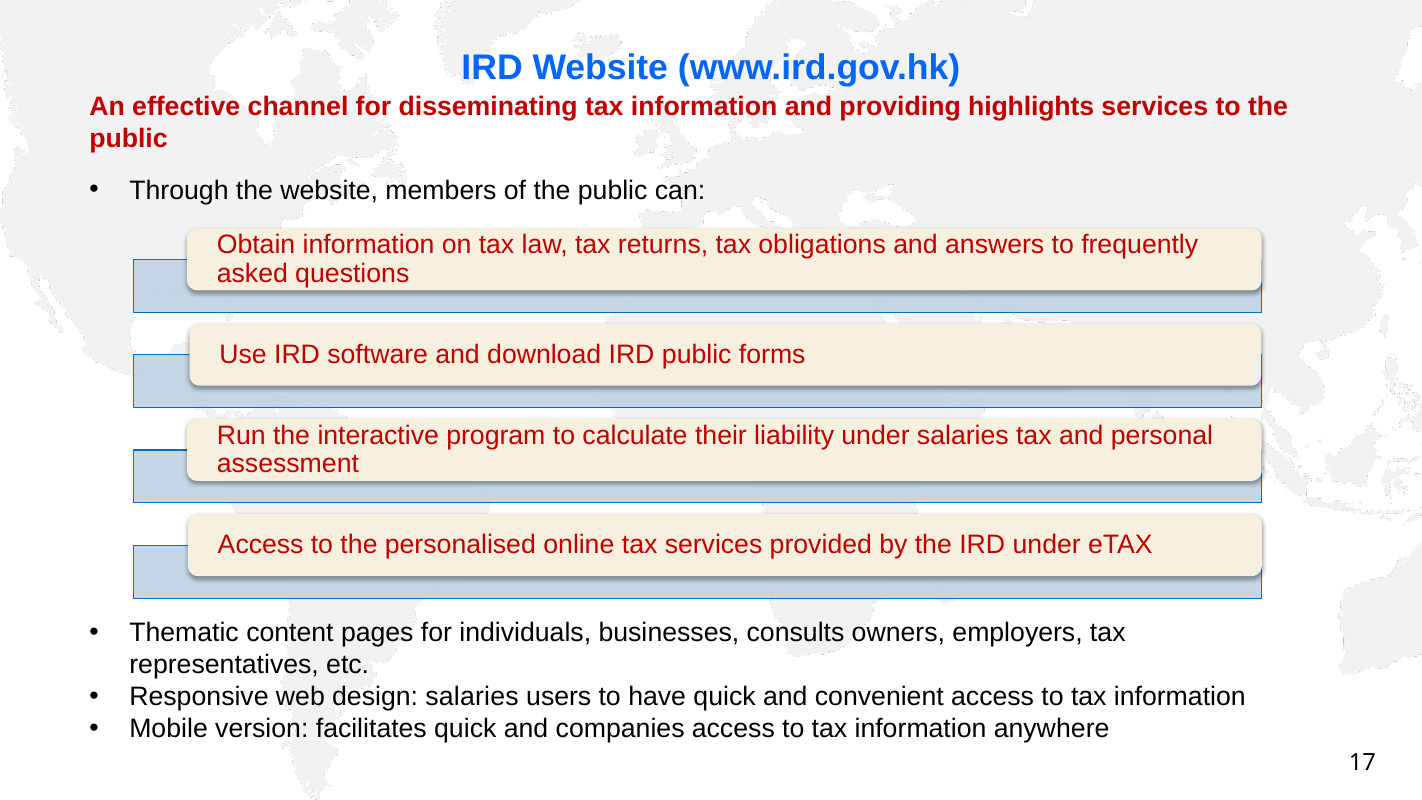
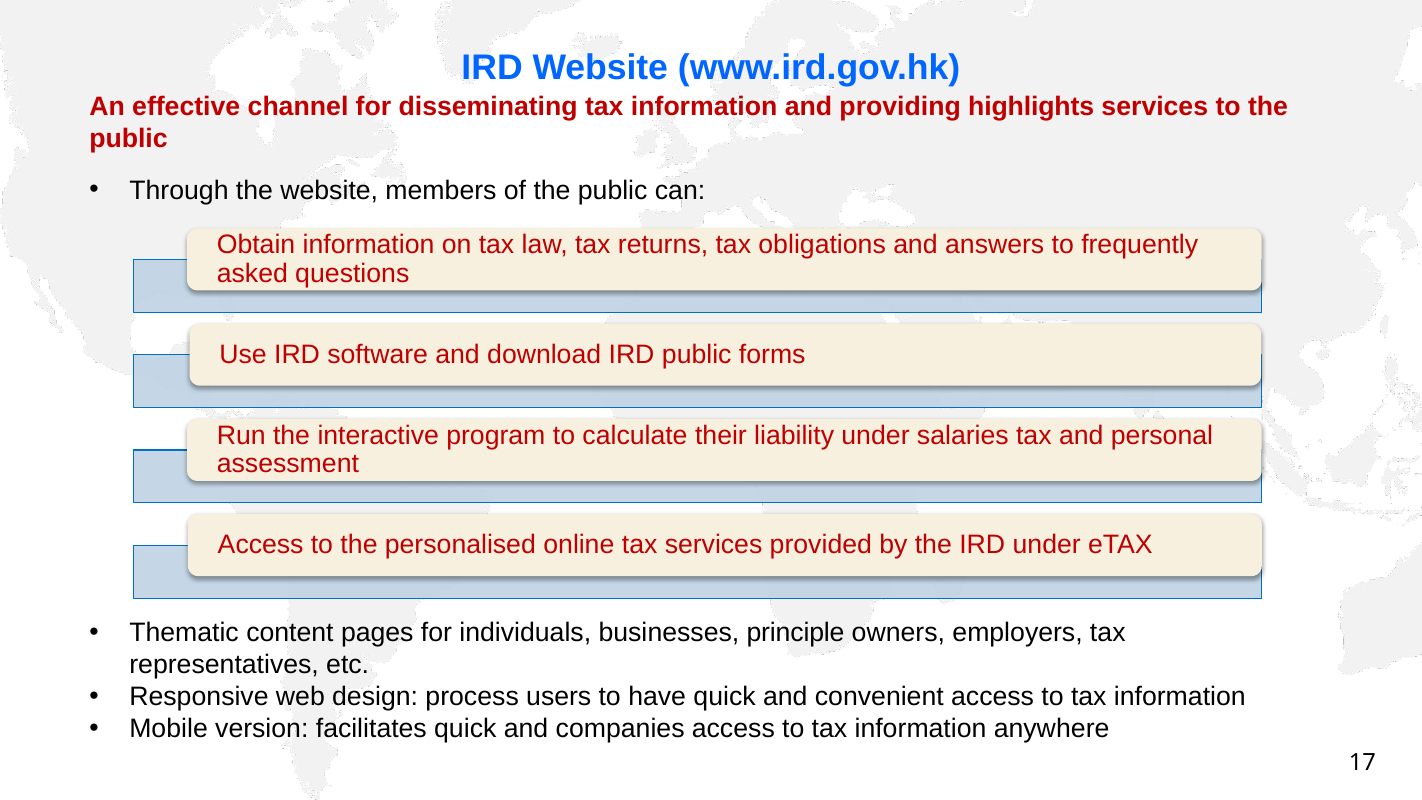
consults: consults -> principle
design salaries: salaries -> process
